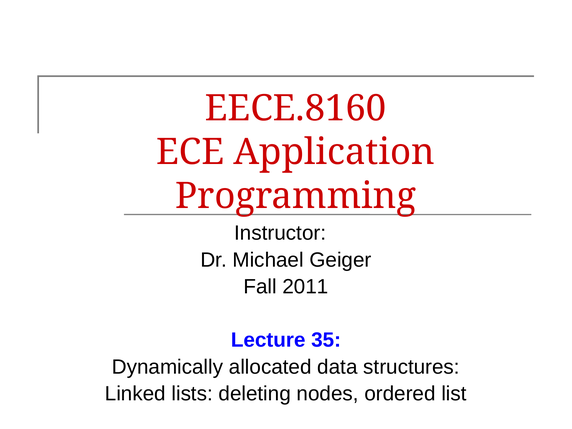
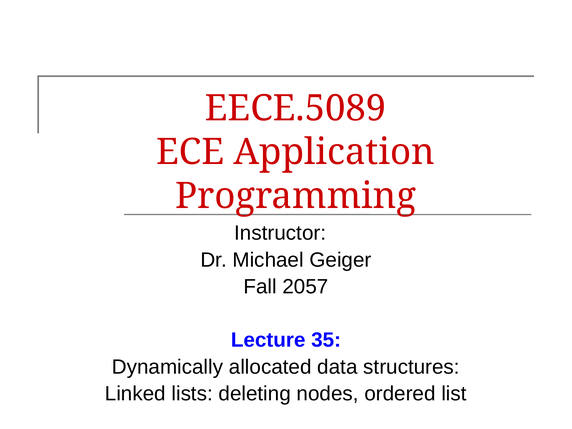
EECE.8160: EECE.8160 -> EECE.5089
2011: 2011 -> 2057
